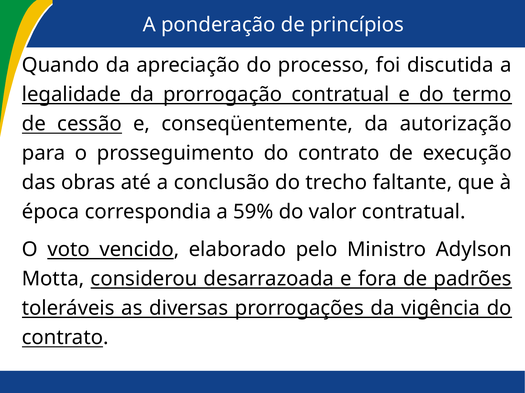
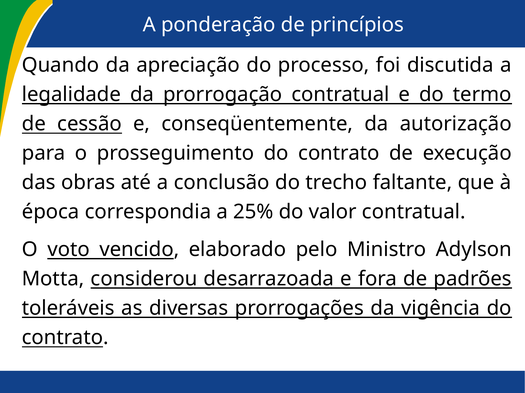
59%: 59% -> 25%
